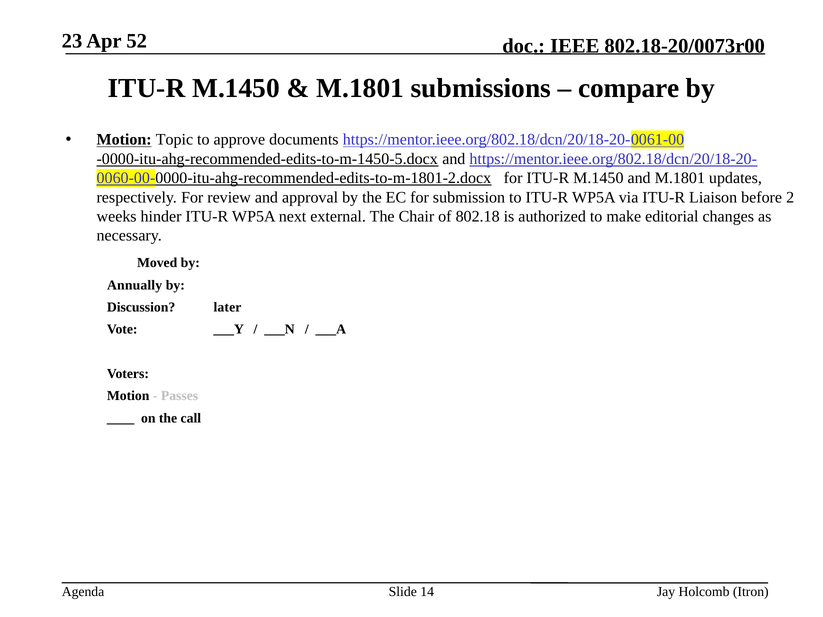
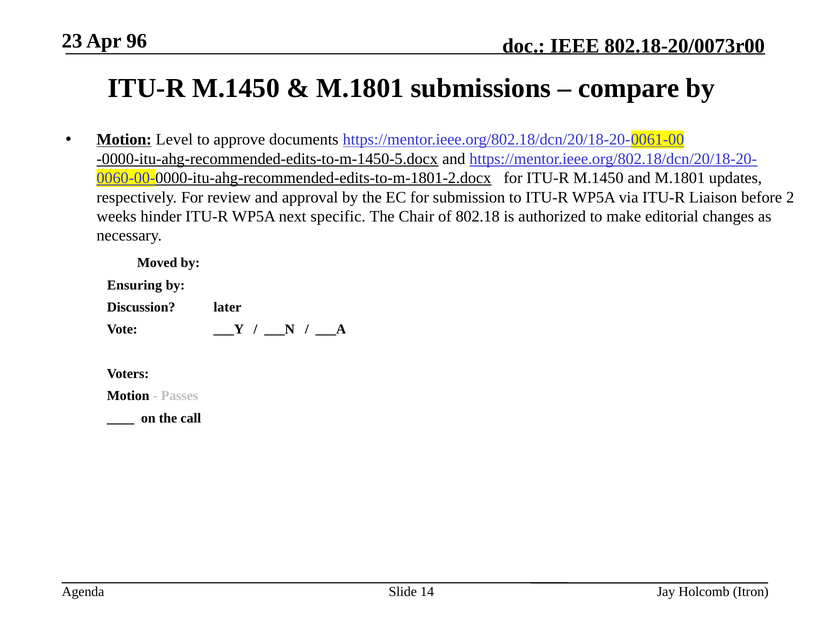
52: 52 -> 96
Topic: Topic -> Level
external: external -> specific
Annually: Annually -> Ensuring
